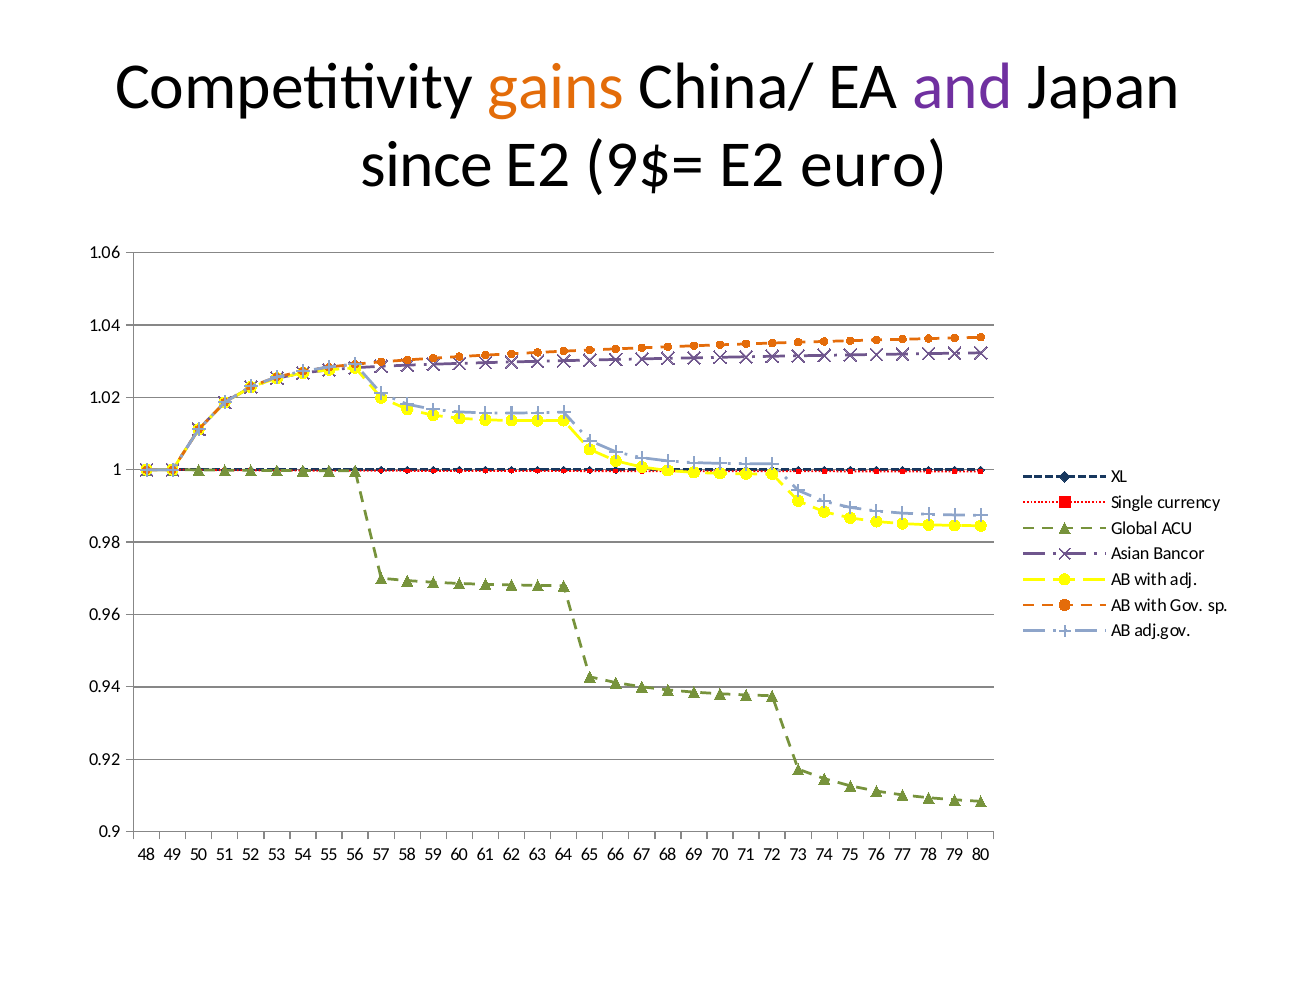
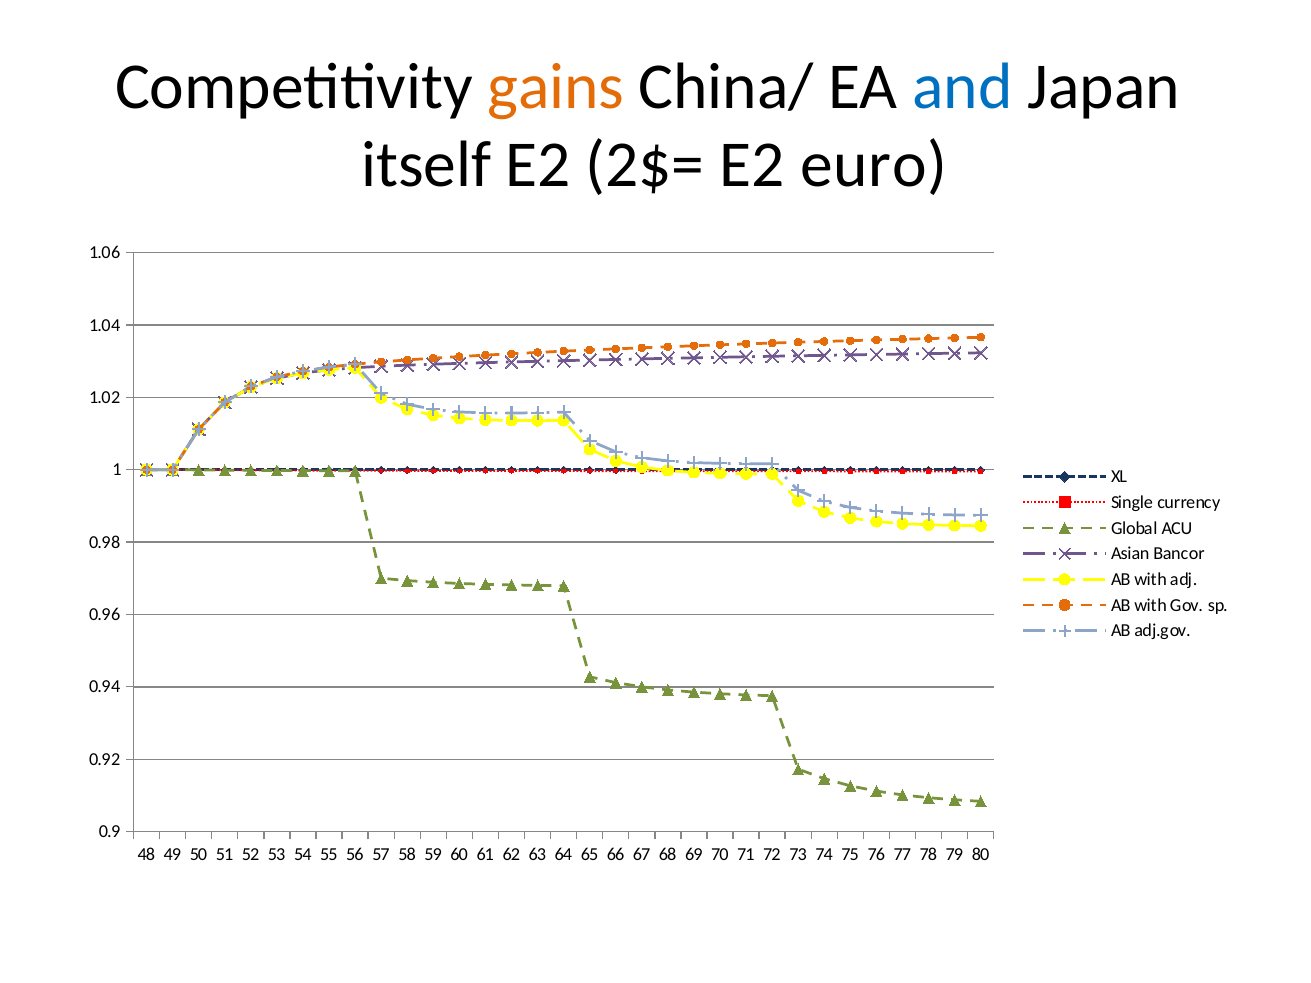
and colour: purple -> blue
since: since -> itself
9$=: 9$= -> 2$=
